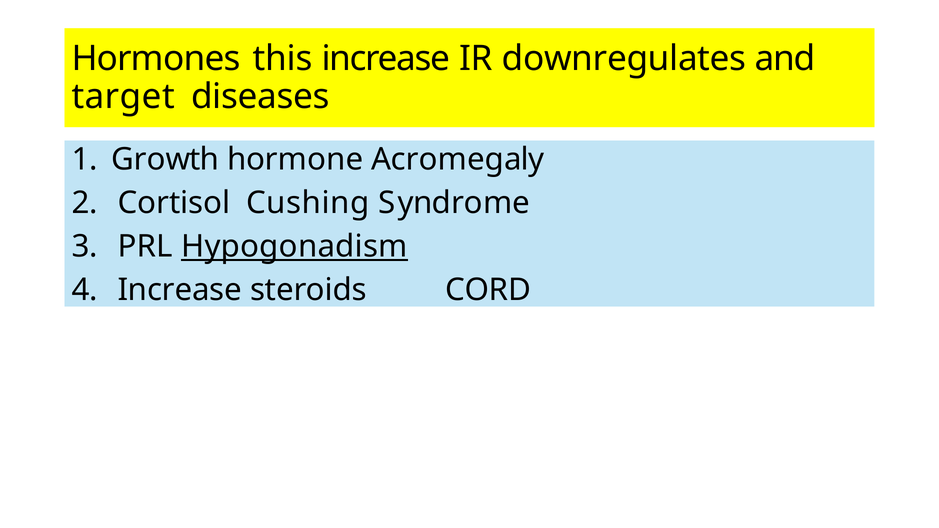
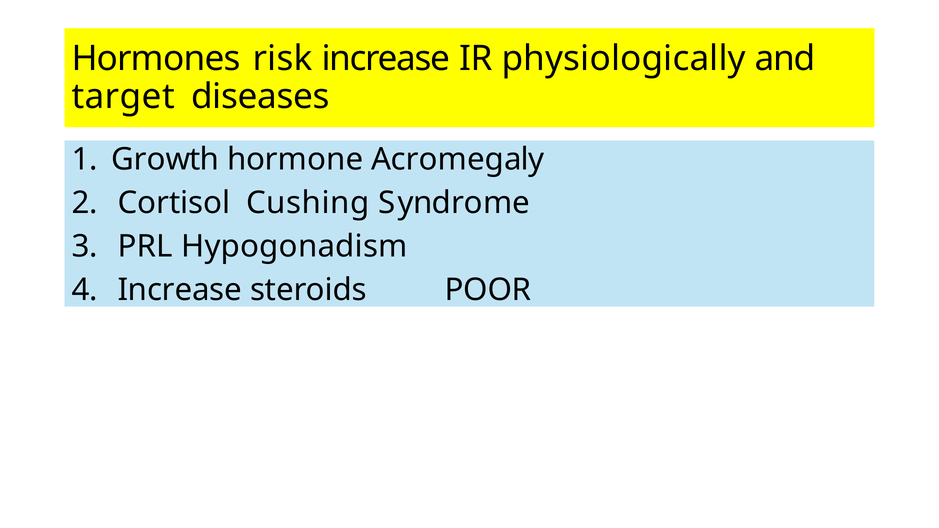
this: this -> risk
downregulates: downregulates -> physiologically
Hypogonadism underline: present -> none
CORD: CORD -> POOR
